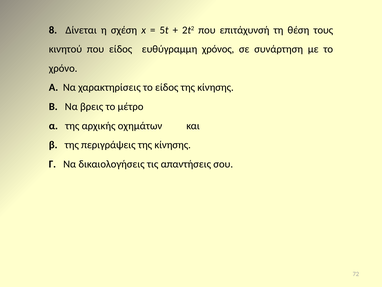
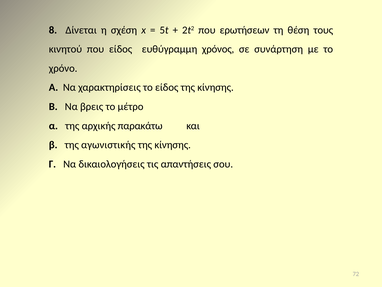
επιτάχυνσή: επιτάχυνσή -> ερωτήσεων
οχημάτων: οχημάτων -> παρακάτω
περιγράψεις: περιγράψεις -> αγωνιστικής
